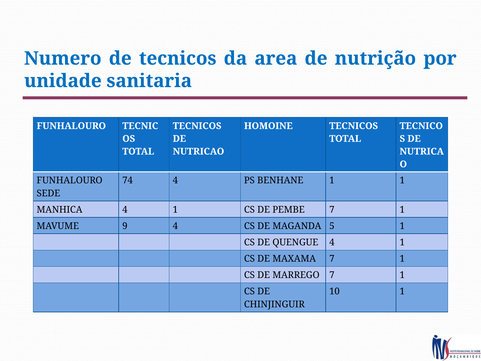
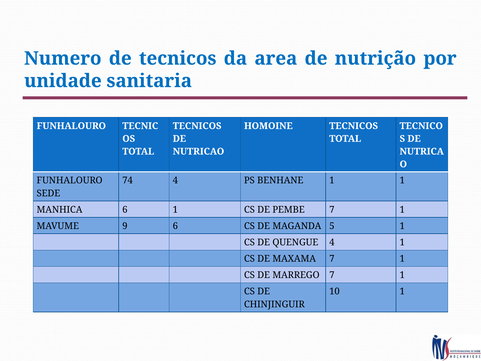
MANHICA 4: 4 -> 6
9 4: 4 -> 6
